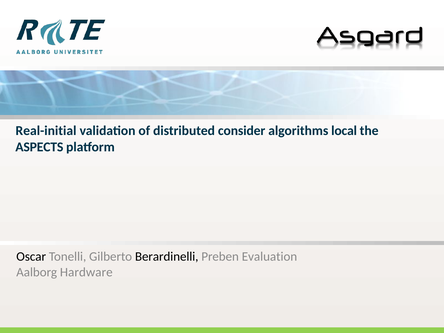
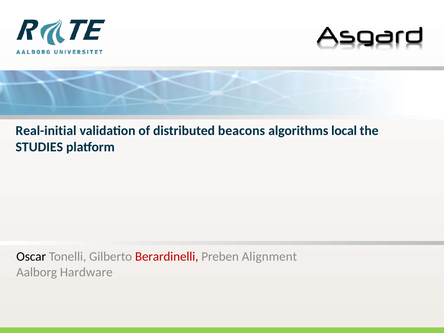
consider: consider -> beacons
ASPECTS: ASPECTS -> STUDIES
Berardinelli colour: black -> red
Evaluation: Evaluation -> Alignment
